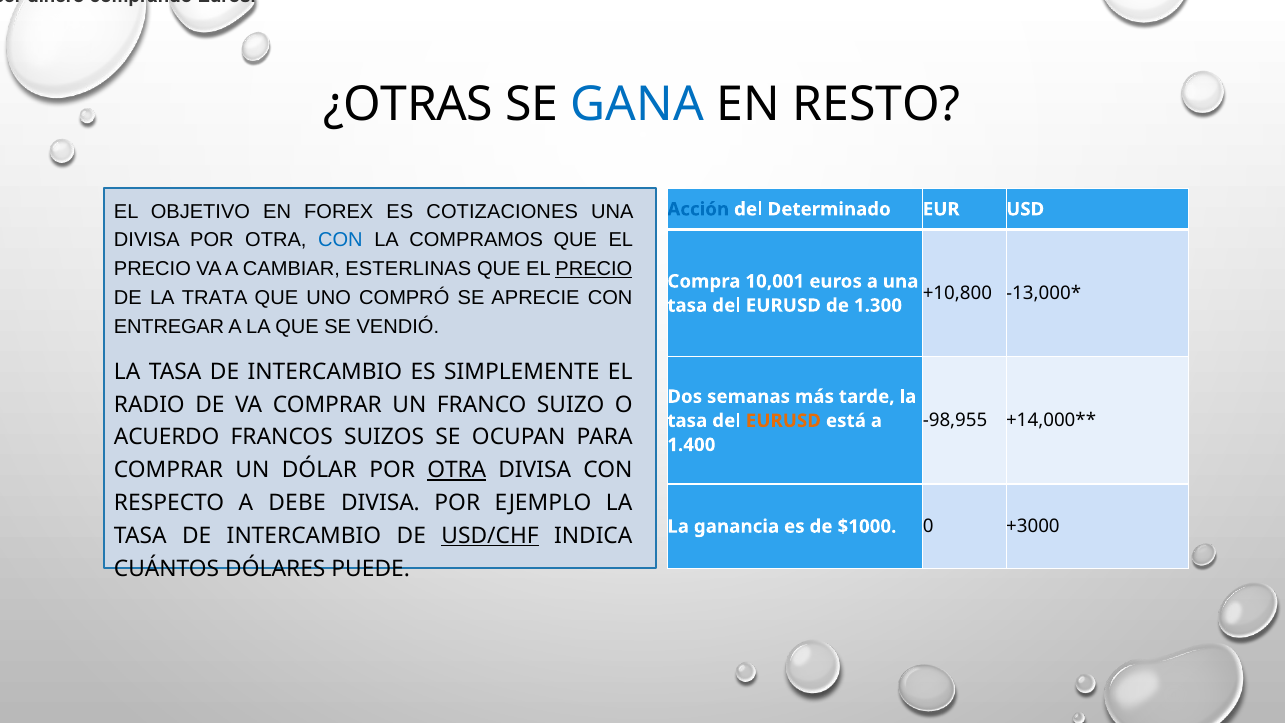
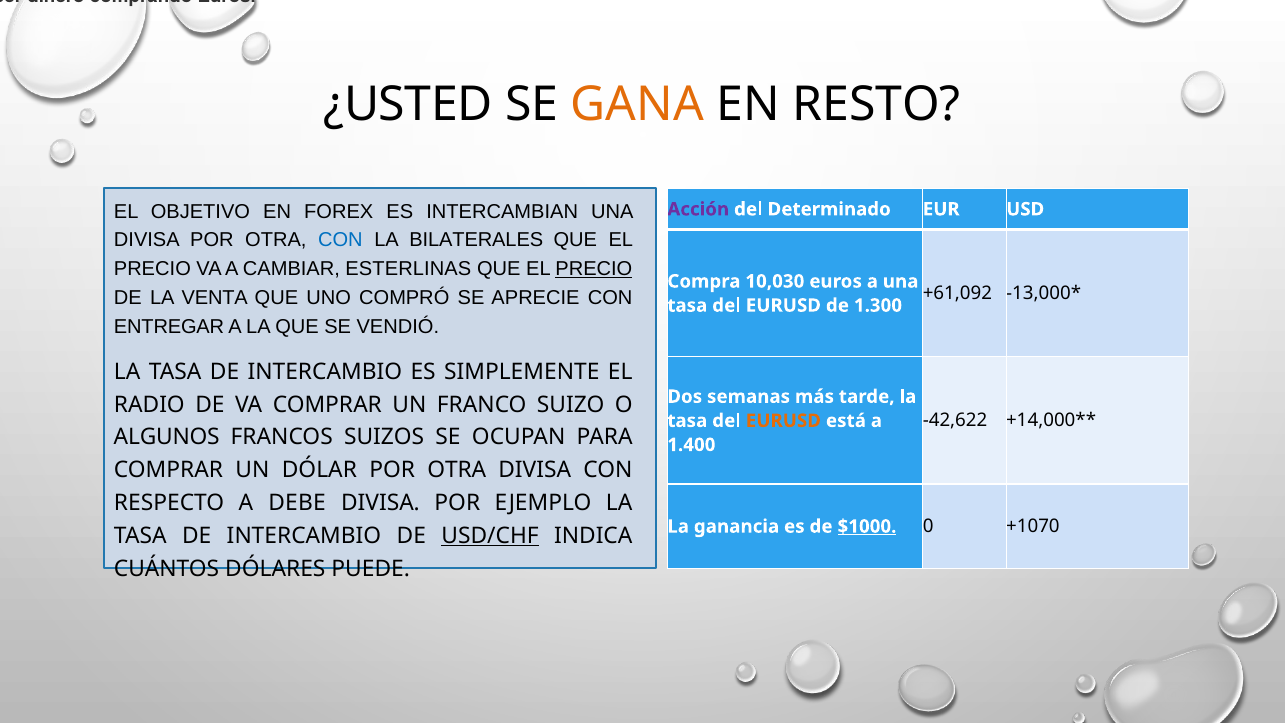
¿OTRAS: ¿OTRAS -> ¿USTED
GANA colour: blue -> orange
COTIZACIONES: COTIZACIONES -> INTERCAMBIAN
Acción colour: blue -> purple
COMPRAMOS: COMPRAMOS -> BILATERALES
10,001: 10,001 -> 10,030
+10,800: +10,800 -> +61,092
TRATA: TRATA -> VENTA
-98,955: -98,955 -> -42,622
ACUERDO: ACUERDO -> ALGUNOS
OTRA at (457, 470) underline: present -> none
$1000 underline: none -> present
+3000: +3000 -> +1070
